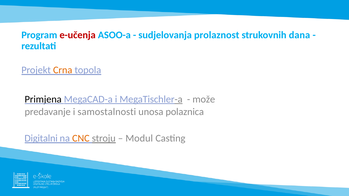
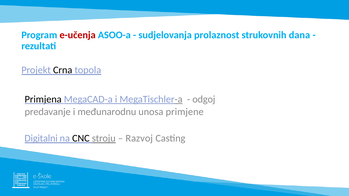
Crna colour: orange -> black
može: može -> odgoj
samostalnosti: samostalnosti -> međunarodnu
polaznica: polaznica -> primjene
CNC colour: orange -> black
Modul: Modul -> Razvoj
